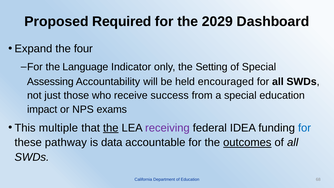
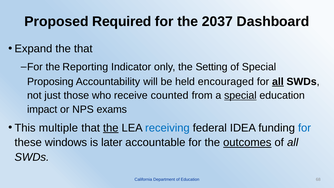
2029: 2029 -> 2037
the four: four -> that
Language: Language -> Reporting
Assessing: Assessing -> Proposing
all at (278, 82) underline: none -> present
success: success -> counted
special at (240, 95) underline: none -> present
receiving colour: purple -> blue
pathway: pathway -> windows
data: data -> later
